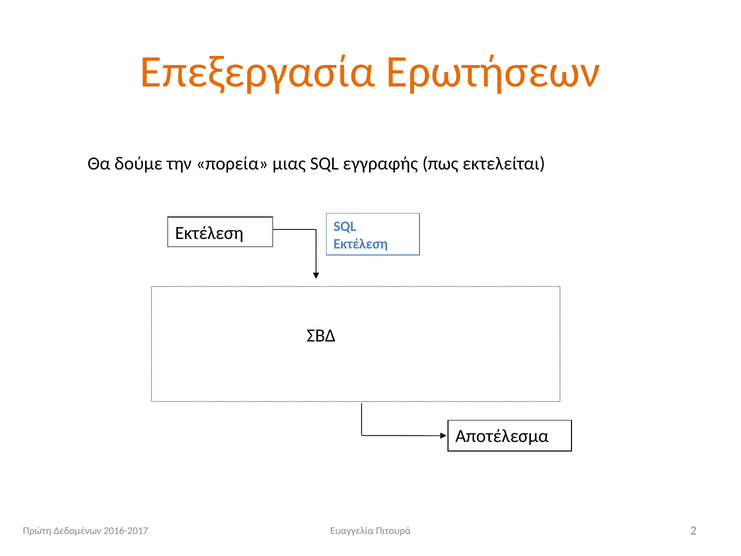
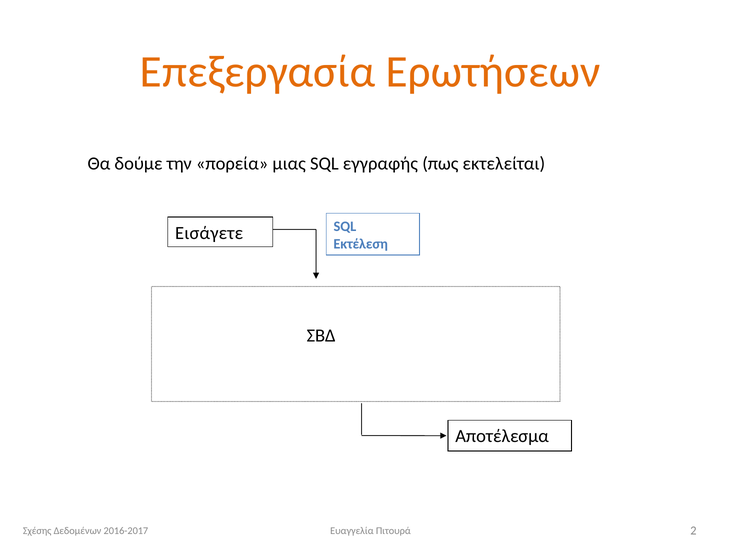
Εκτέλεση at (209, 233): Εκτέλεση -> Εισάγετε
Πρώτη: Πρώτη -> Σχέσης
